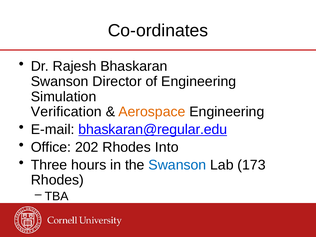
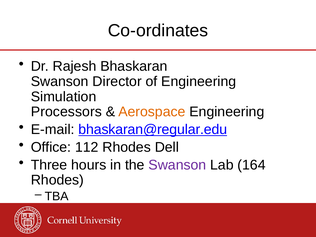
Verification: Verification -> Processors
202: 202 -> 112
Into: Into -> Dell
Swanson at (177, 165) colour: blue -> purple
173: 173 -> 164
